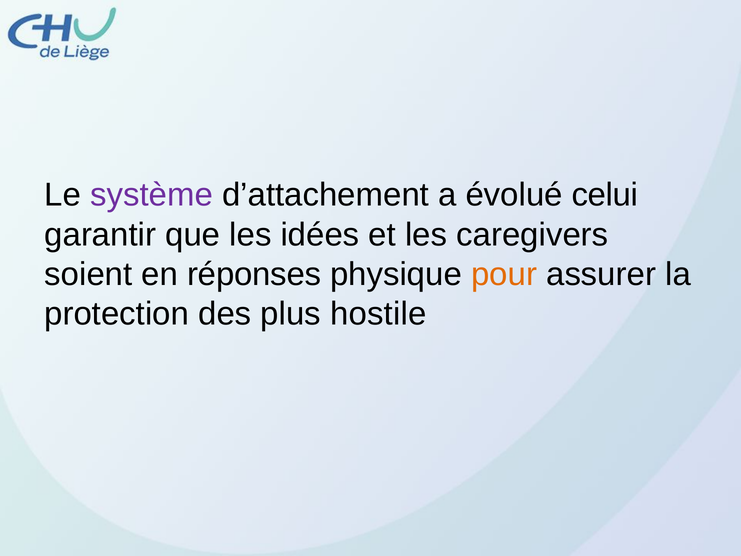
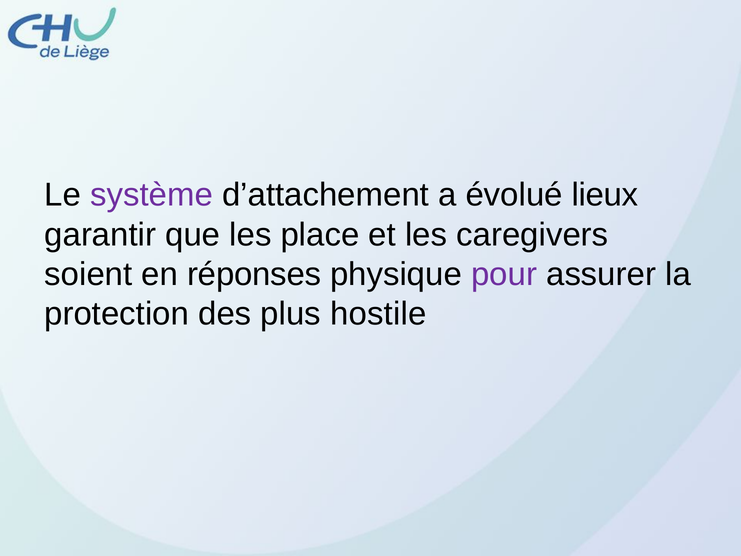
celui: celui -> lieux
idées: idées -> place
pour colour: orange -> purple
